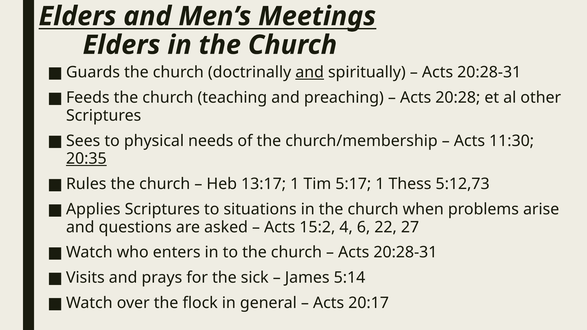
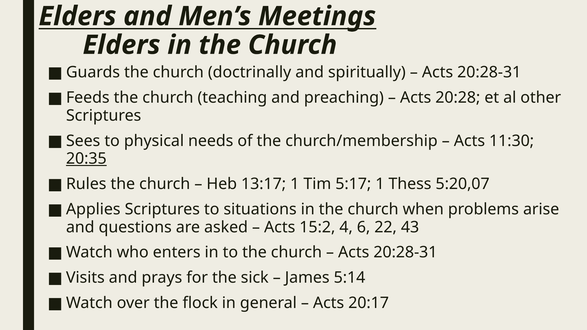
and at (310, 72) underline: present -> none
5:12,73: 5:12,73 -> 5:20,07
27: 27 -> 43
